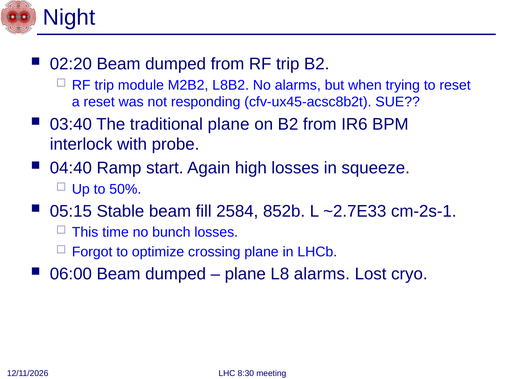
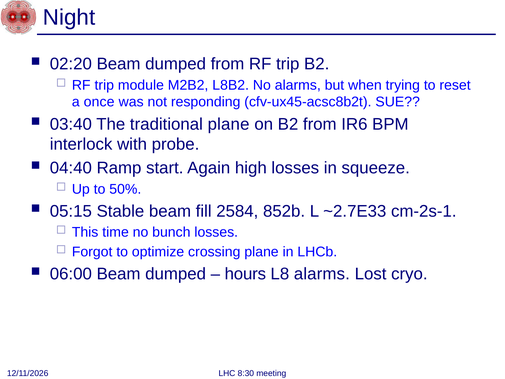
a reset: reset -> once
plane at (245, 274): plane -> hours
